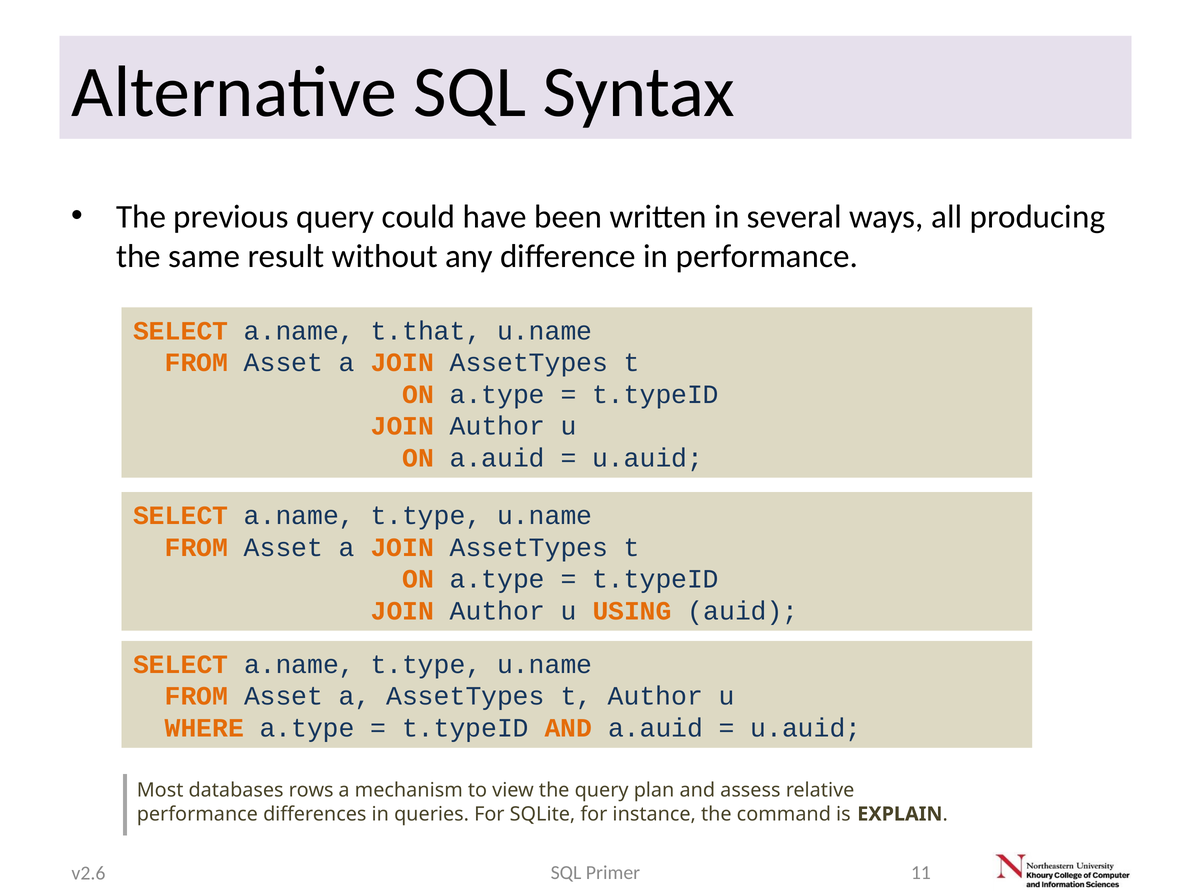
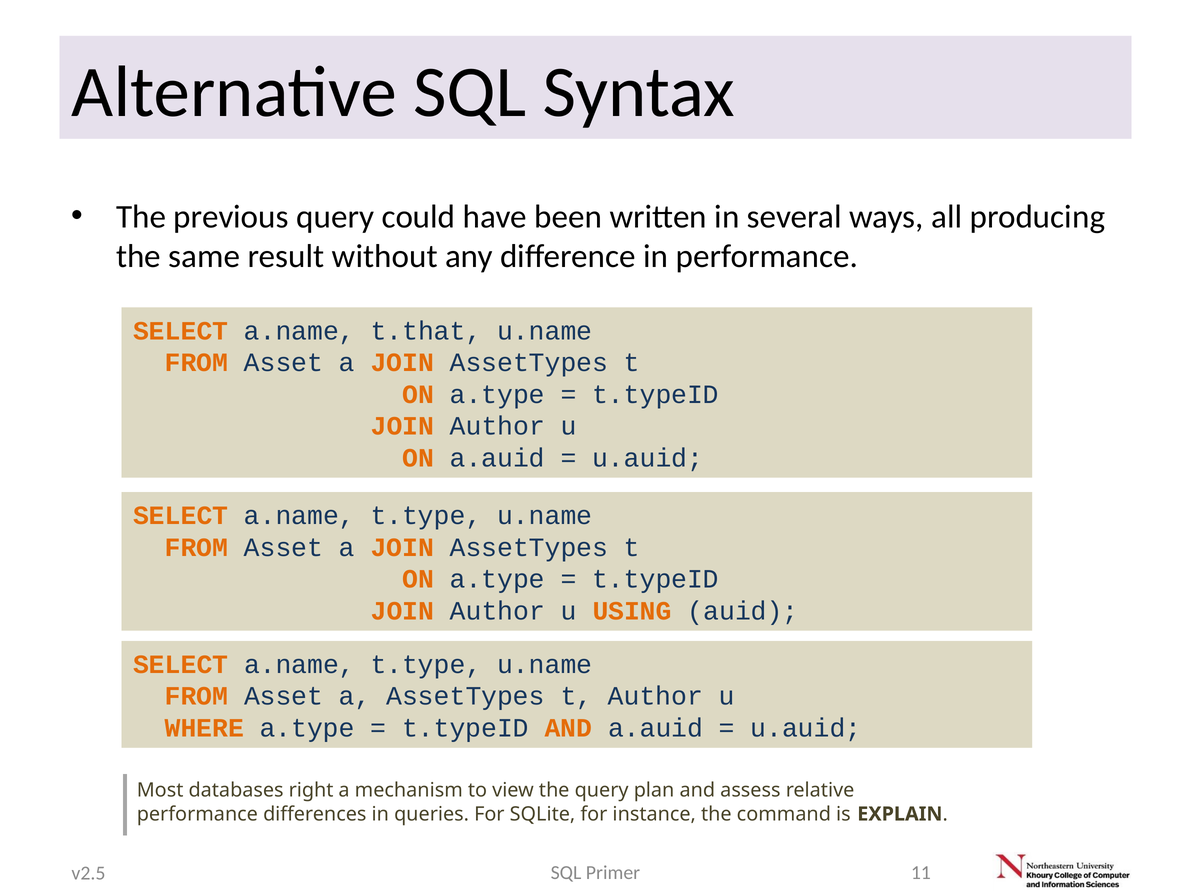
rows: rows -> right
v2.6: v2.6 -> v2.5
